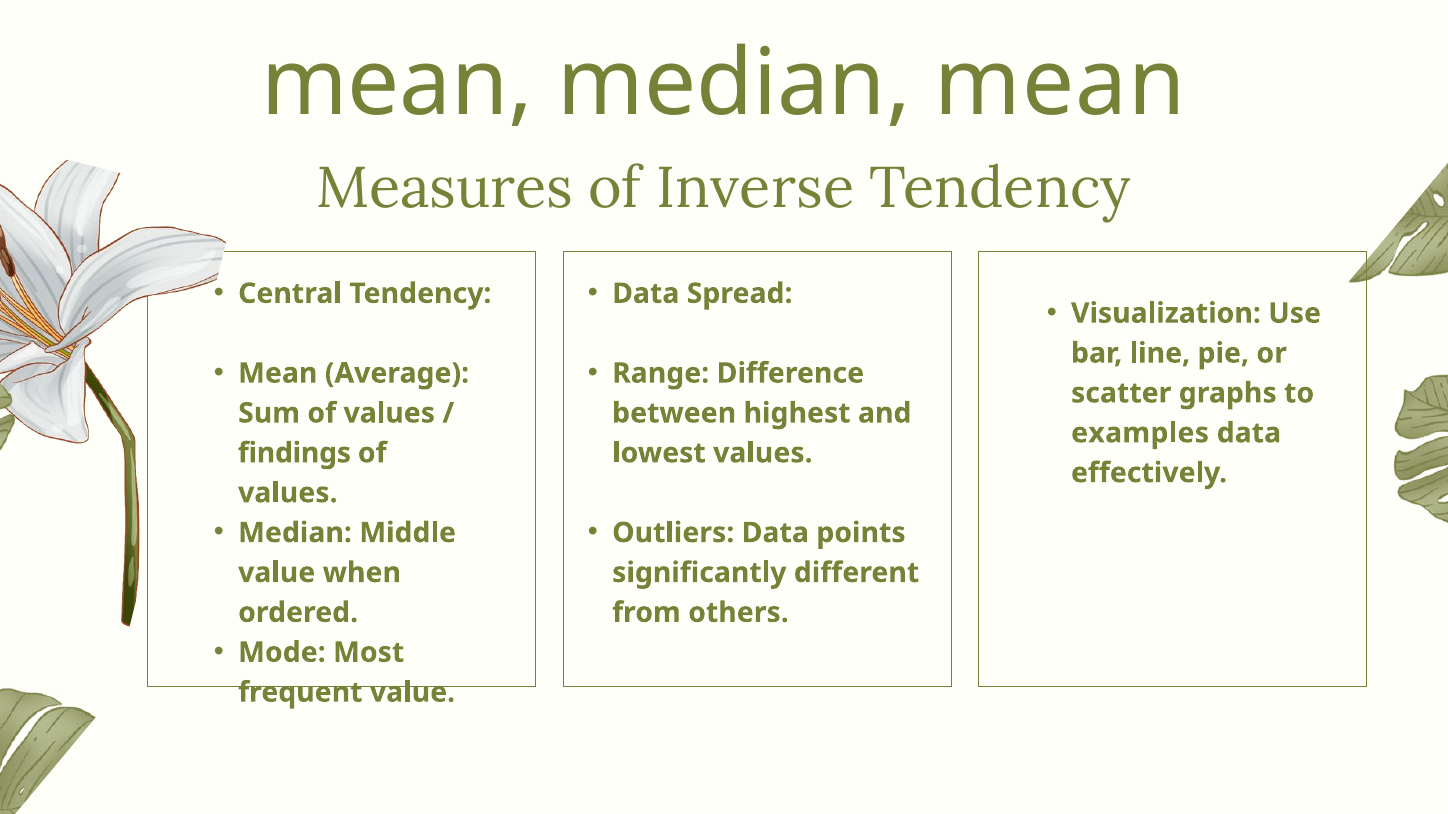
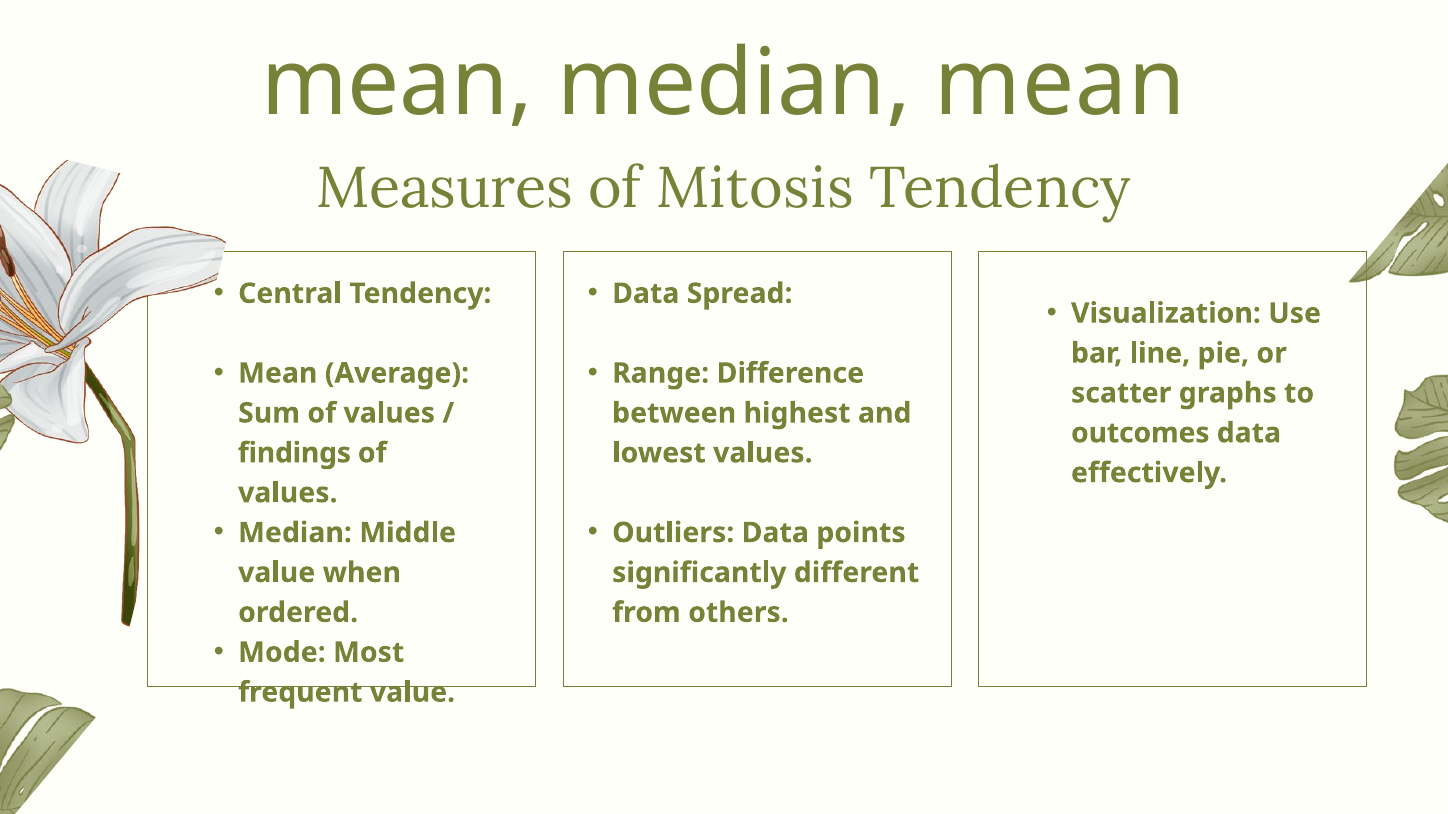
Inverse: Inverse -> Mitosis
examples: examples -> outcomes
